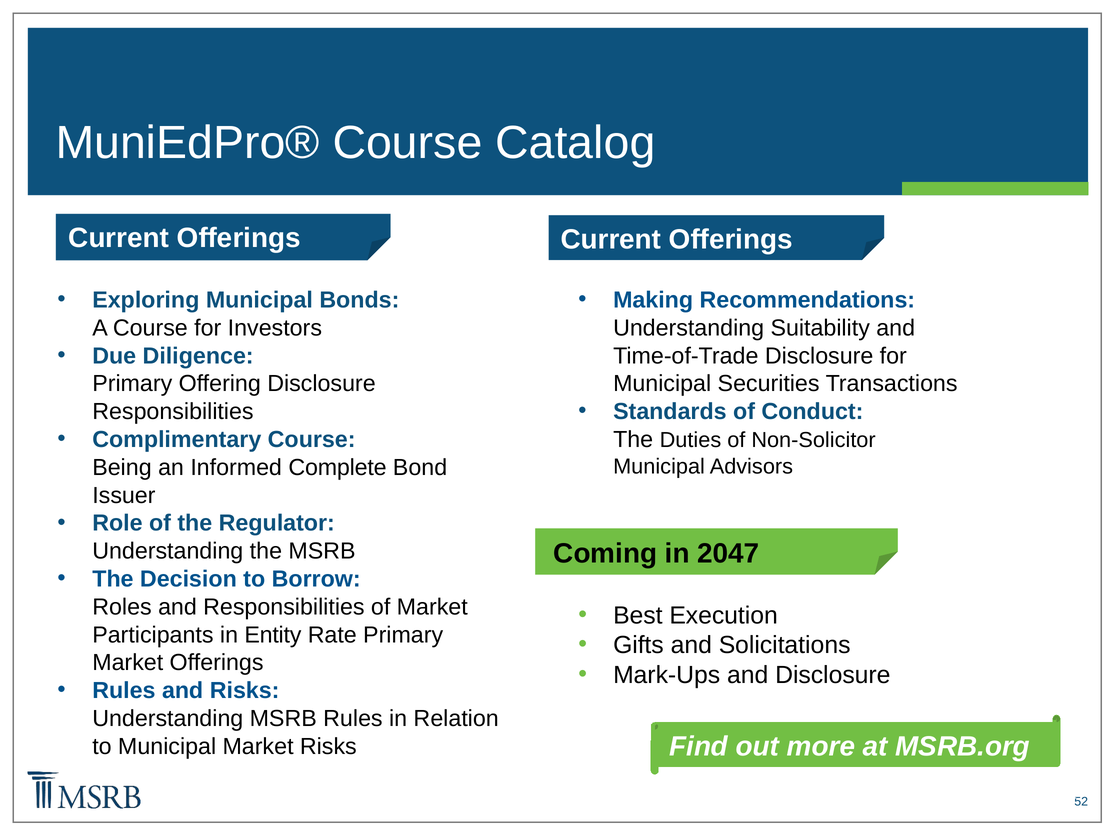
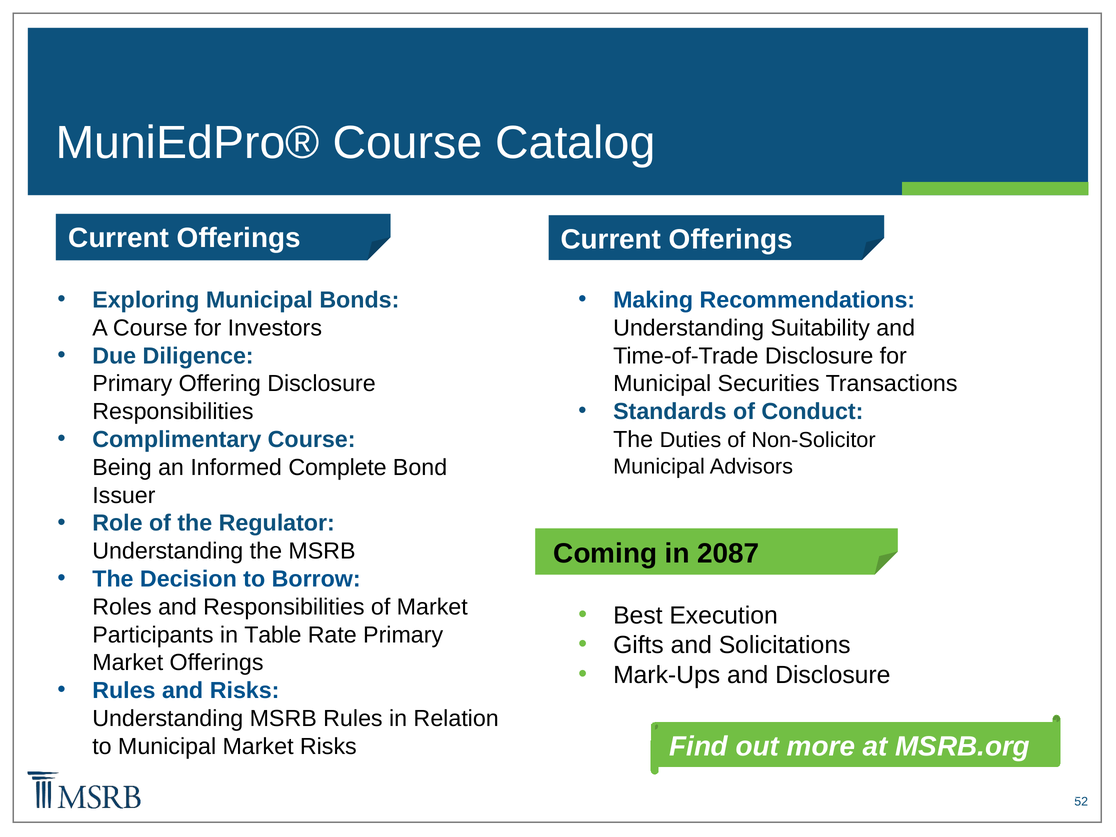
2047: 2047 -> 2087
Entity: Entity -> Table
